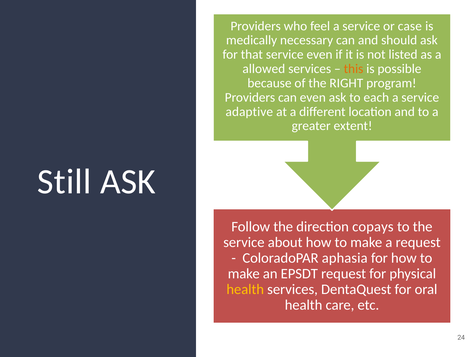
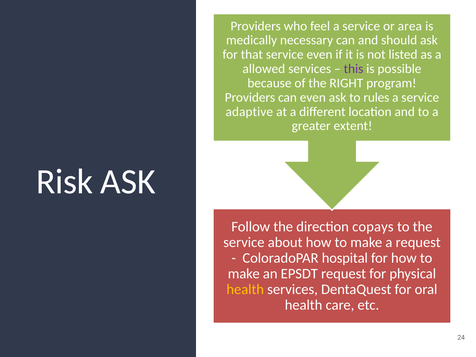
case: case -> area
this colour: orange -> purple
each: each -> rules
Still: Still -> Risk
aphasia: aphasia -> hospital
